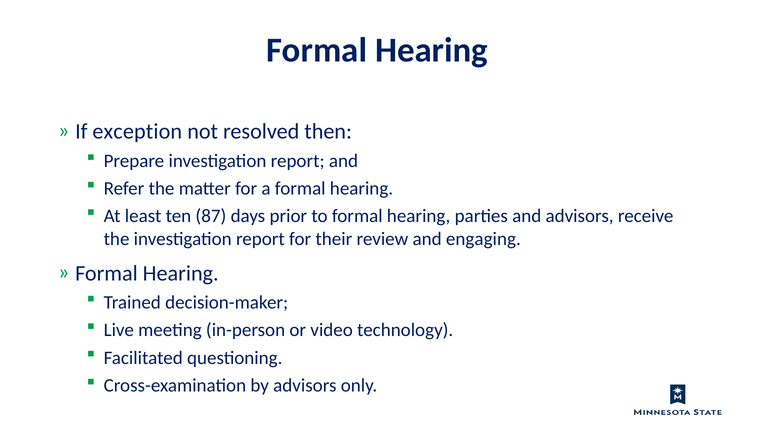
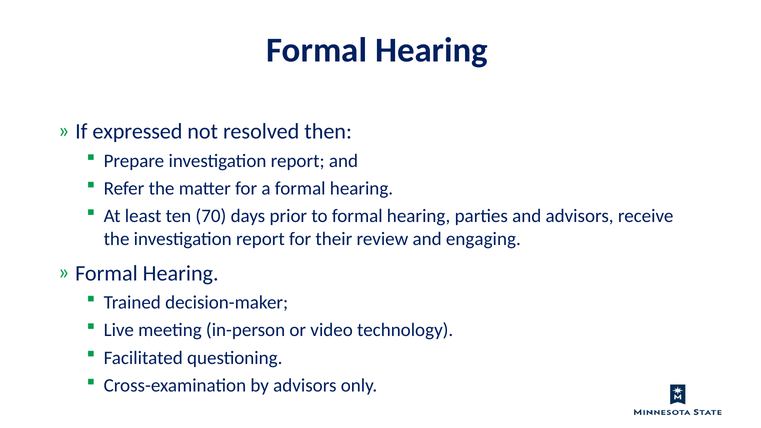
exception: exception -> expressed
87: 87 -> 70
